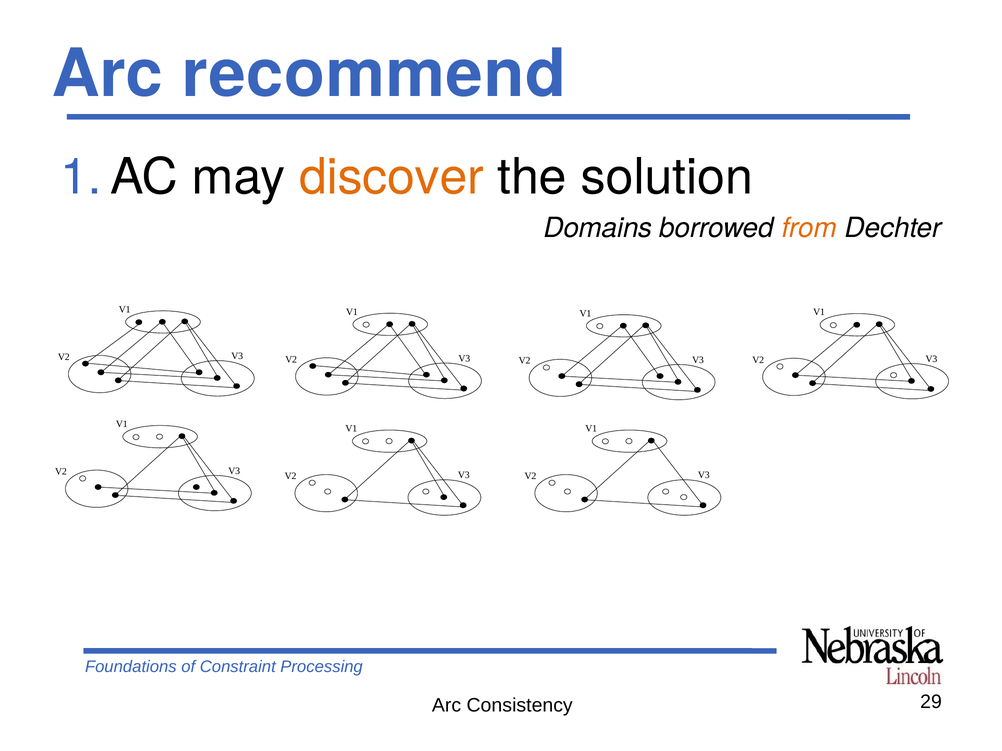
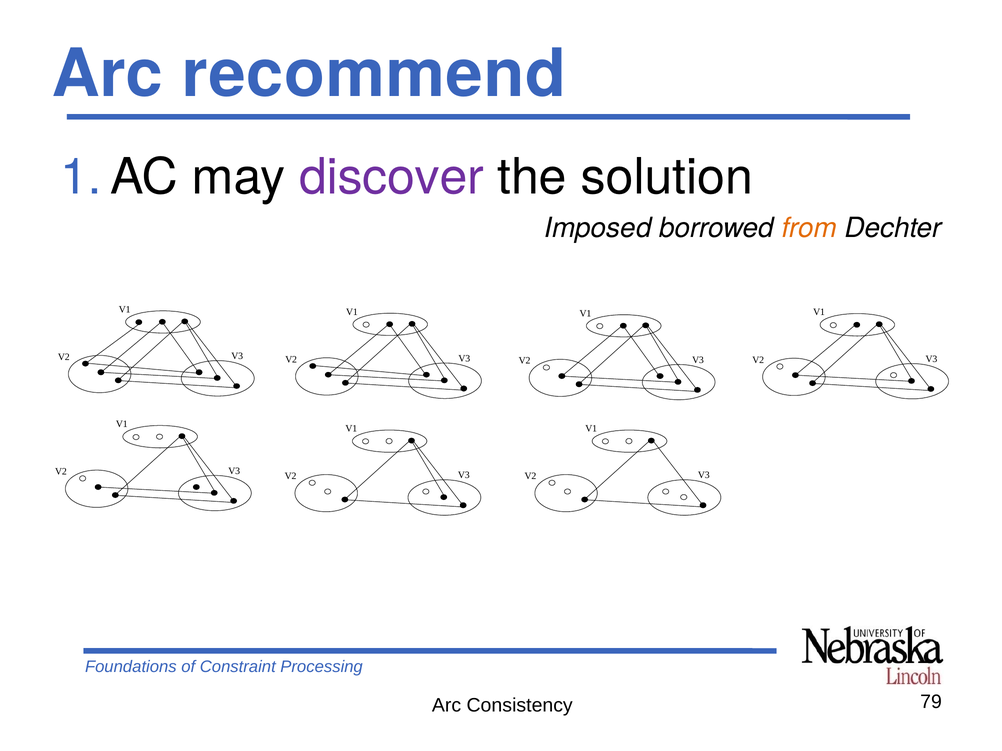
discover colour: orange -> purple
Domains: Domains -> Imposed
29: 29 -> 79
